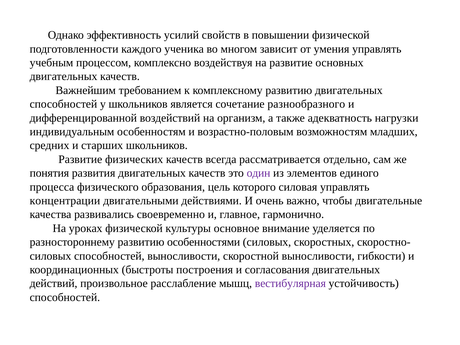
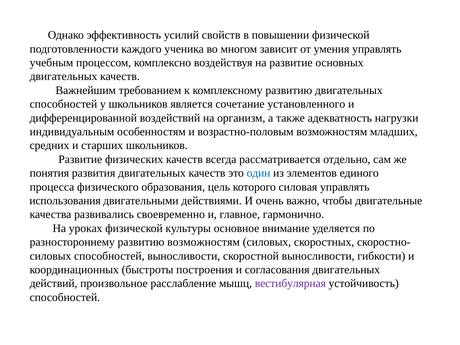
разнообразного: разнообразного -> установленного
один colour: purple -> blue
концентрации: концентрации -> использования
развитию особенностями: особенностями -> возможностям
